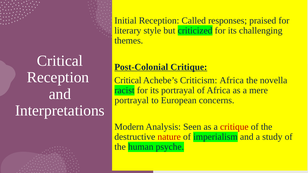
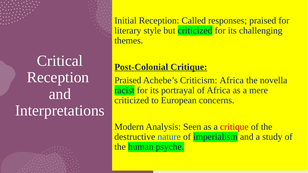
Critical at (128, 80): Critical -> Praised
portrayal at (132, 100): portrayal -> criticized
nature colour: red -> blue
